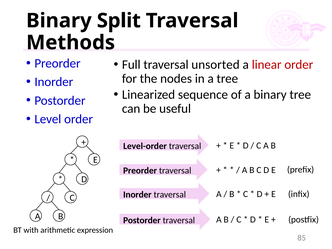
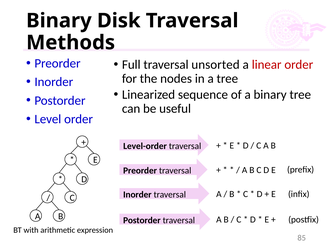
Split: Split -> Disk
